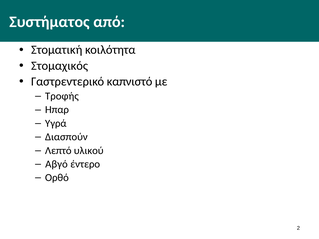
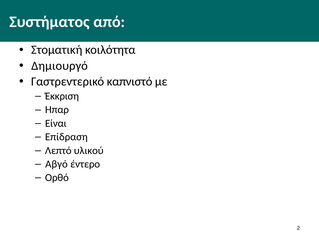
Στομαχικός: Στομαχικός -> Δημιουργό
Τροφής: Τροφής -> Έκκριση
Υγρά: Υγρά -> Είναι
Διασπούν: Διασπούν -> Επίδραση
